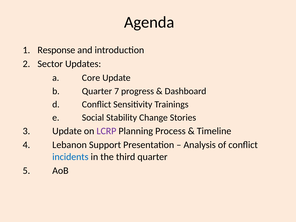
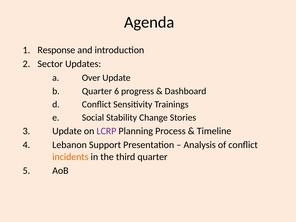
Core: Core -> Over
7: 7 -> 6
incidents colour: blue -> orange
